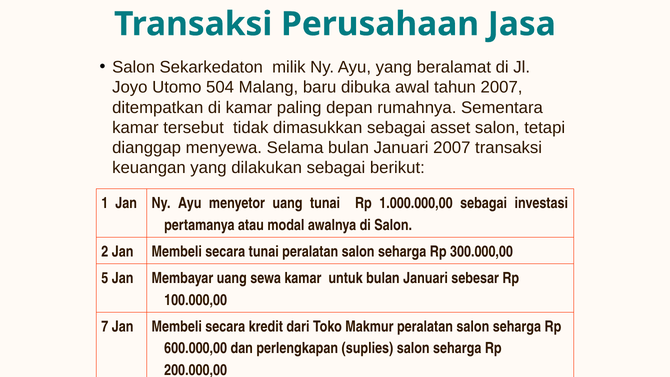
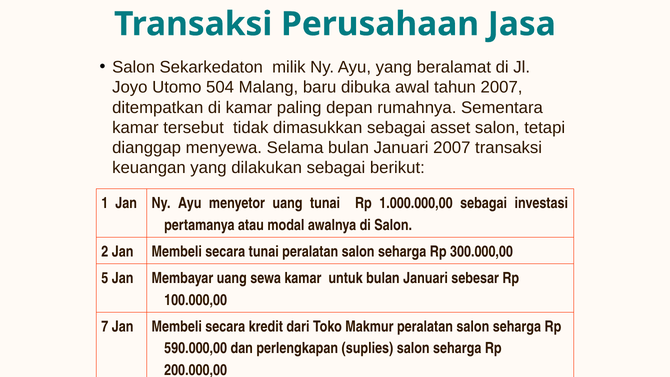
600.000,00: 600.000,00 -> 590.000,00
